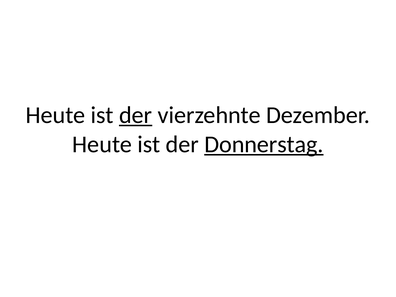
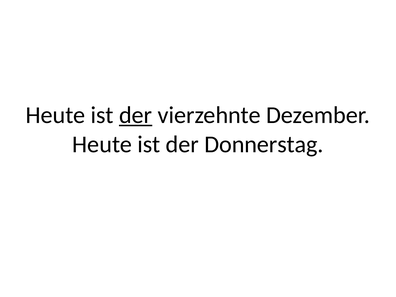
Donnerstag underline: present -> none
